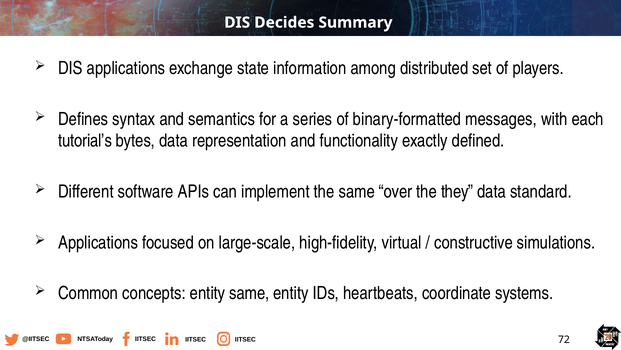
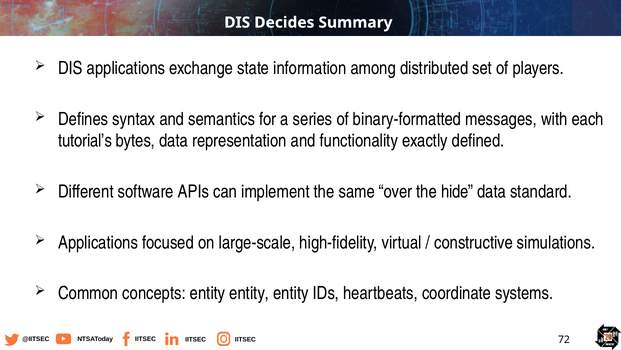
they: they -> hide
concepts entity same: same -> entity
